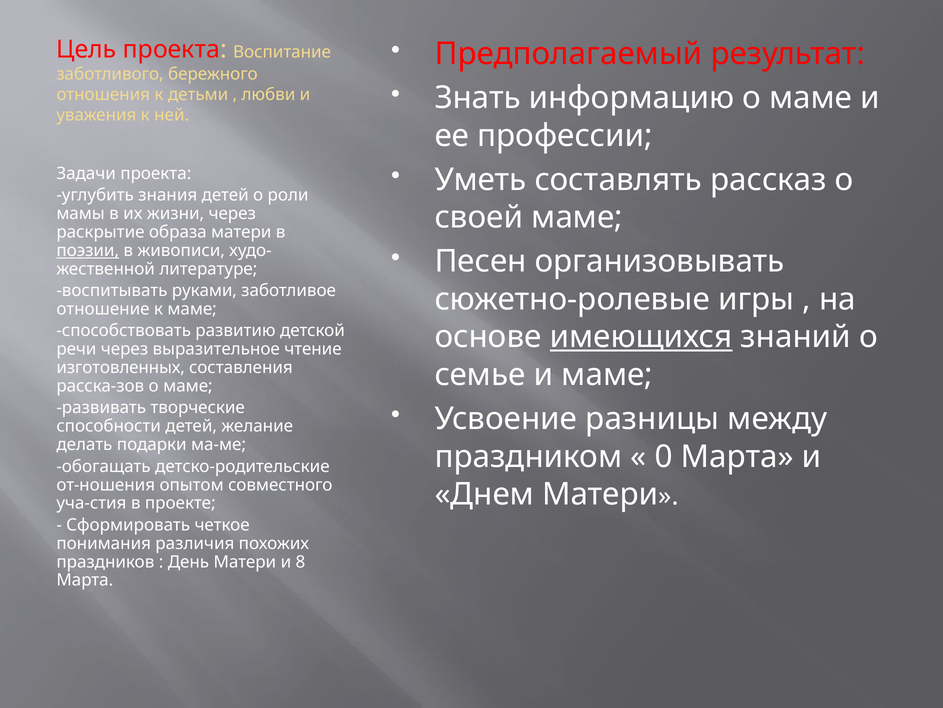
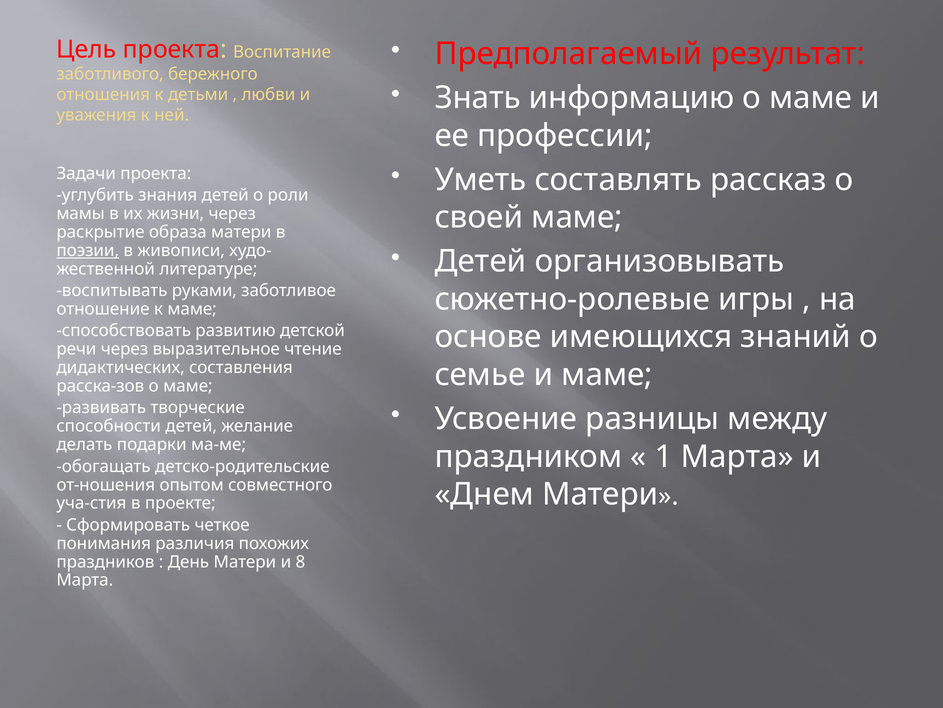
Песен at (481, 261): Песен -> Детей
имеющихся underline: present -> none
изготовленных: изготовленных -> дидактических
0: 0 -> 1
